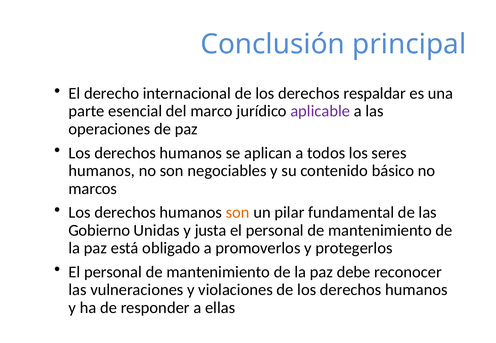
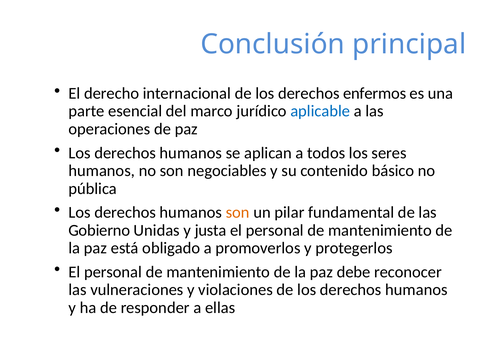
respaldar: respaldar -> enfermos
aplicable colour: purple -> blue
marcos: marcos -> pública
